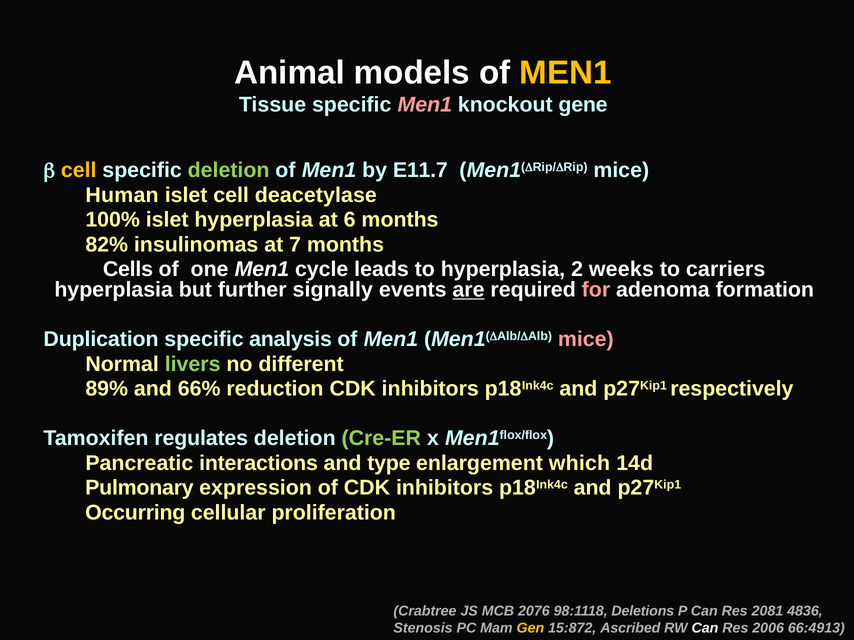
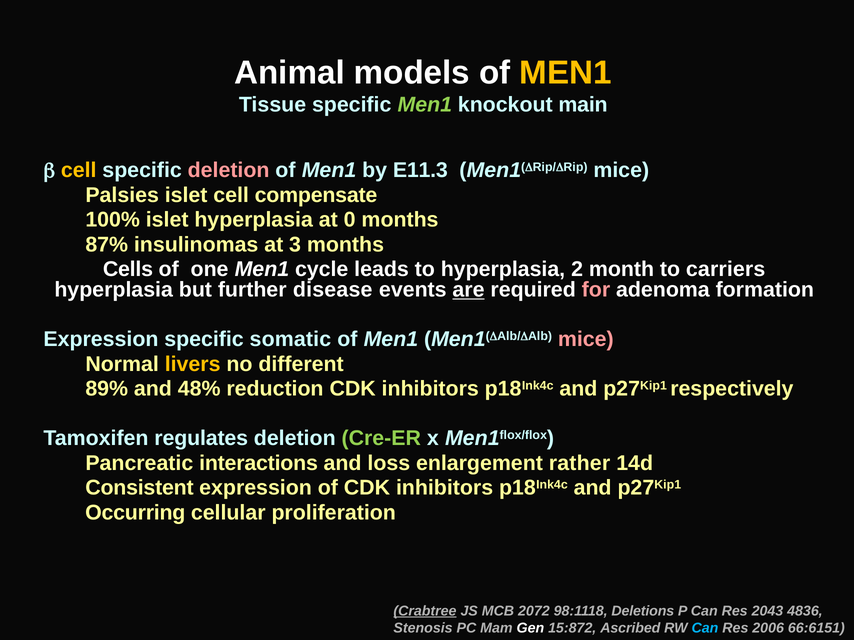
Men1 at (425, 105) colour: pink -> light green
gene: gene -> main
deletion at (229, 171) colour: light green -> pink
E11.7: E11.7 -> E11.3
Human: Human -> Palsies
deacetylase: deacetylase -> compensate
6: 6 -> 0
82%: 82% -> 87%
7: 7 -> 3
weeks: weeks -> month
signally: signally -> disease
Duplication at (101, 340): Duplication -> Expression
analysis: analysis -> somatic
livers colour: light green -> yellow
66%: 66% -> 48%
type: type -> loss
which: which -> rather
Pulmonary: Pulmonary -> Consistent
Crabtree underline: none -> present
2076: 2076 -> 2072
2081: 2081 -> 2043
Gen colour: yellow -> white
Can at (705, 629) colour: white -> light blue
66:4913: 66:4913 -> 66:6151
